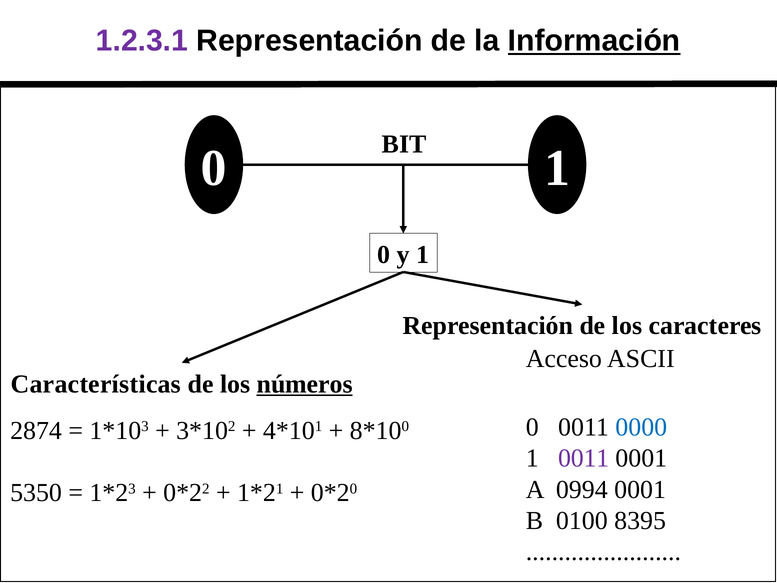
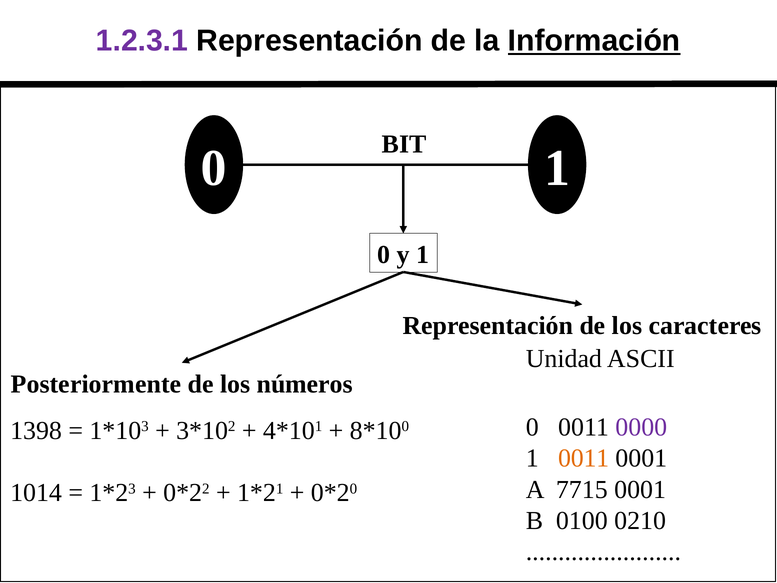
Acceso: Acceso -> Unidad
Características: Características -> Posteriormente
números underline: present -> none
0000 colour: blue -> purple
2874: 2874 -> 1398
0011 at (584, 458) colour: purple -> orange
0994: 0994 -> 7715
5350: 5350 -> 1014
8395: 8395 -> 0210
